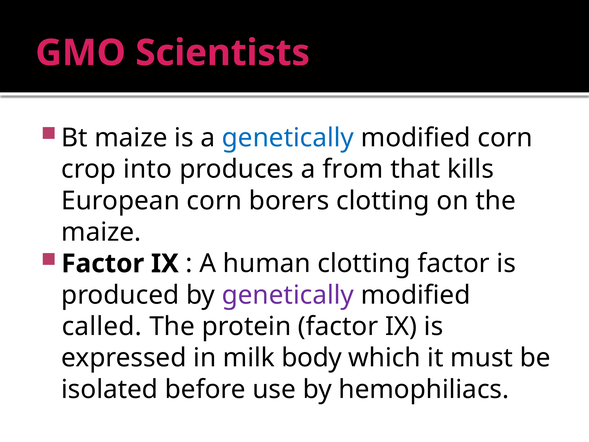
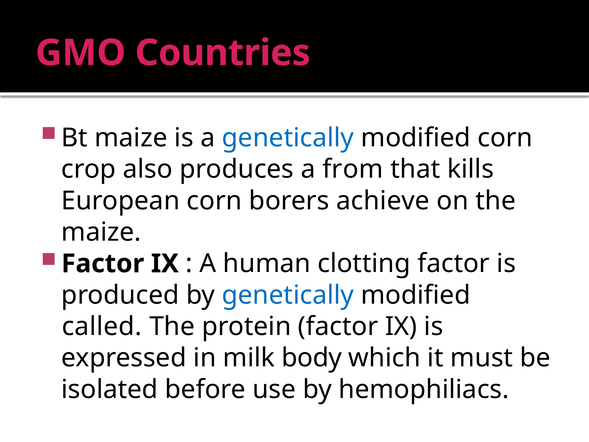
Scientists: Scientists -> Countries
into: into -> also
borers clotting: clotting -> achieve
genetically at (288, 295) colour: purple -> blue
